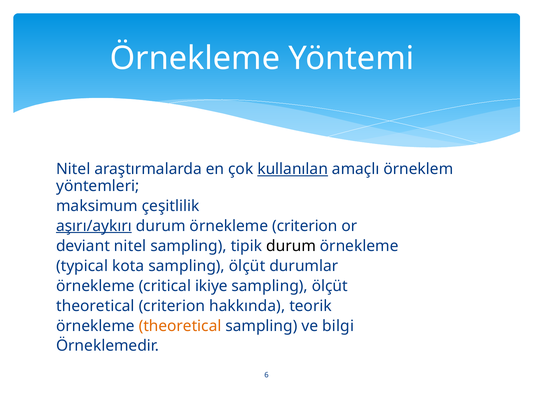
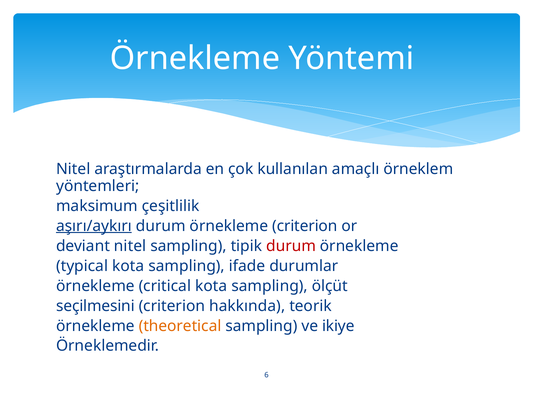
kullanılan underline: present -> none
durum at (291, 246) colour: black -> red
ölçüt at (247, 266): ölçüt -> ifade
critical ikiye: ikiye -> kota
theoretical at (95, 306): theoretical -> seçilmesini
bilgi: bilgi -> ikiye
